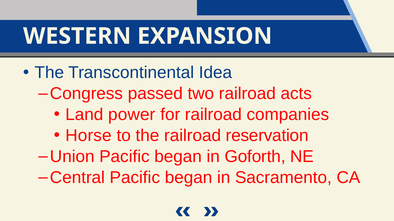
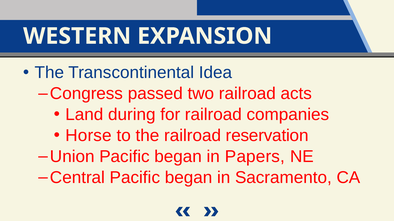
power: power -> during
Goforth: Goforth -> Papers
